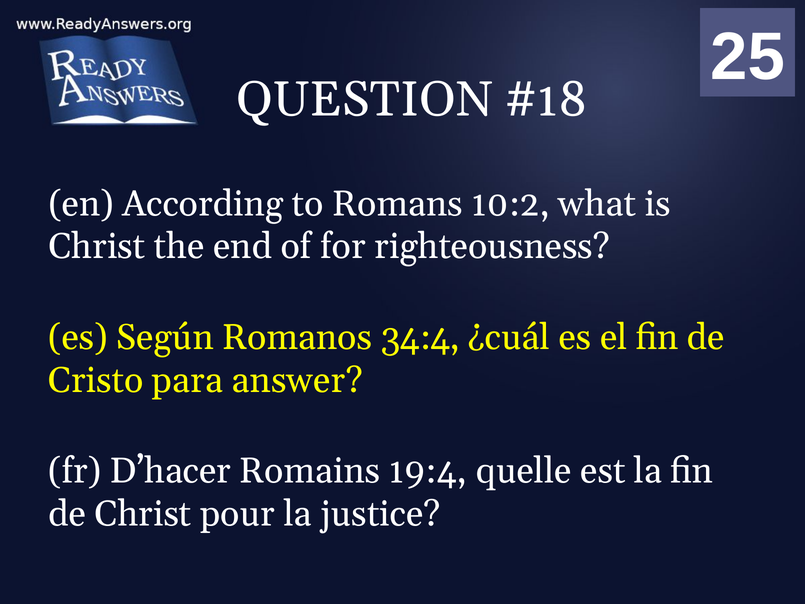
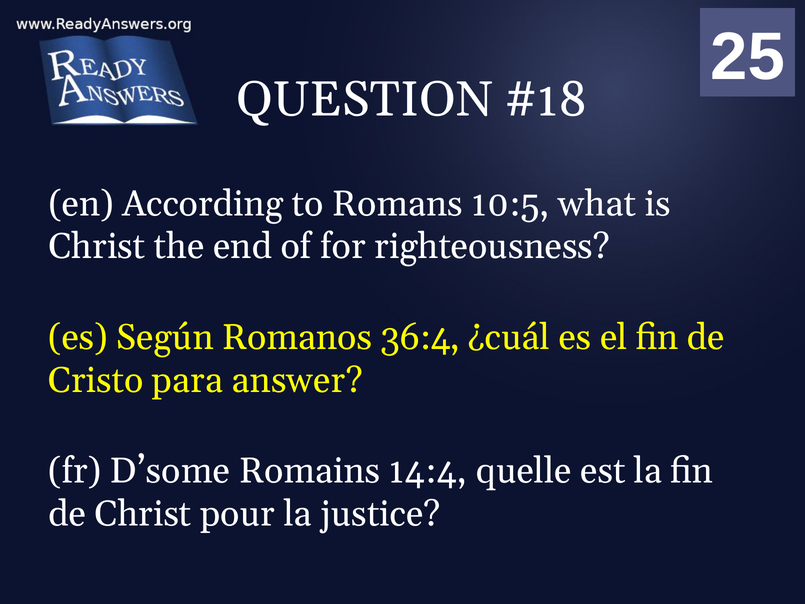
10:2: 10:2 -> 10:5
34:4: 34:4 -> 36:4
D’hacer: D’hacer -> D’some
19:4: 19:4 -> 14:4
